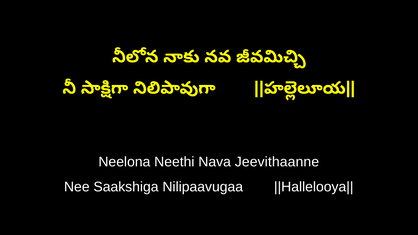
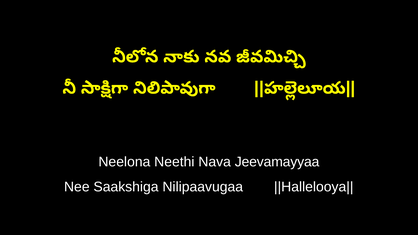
Jeevithaanne: Jeevithaanne -> Jeevamayyaa
